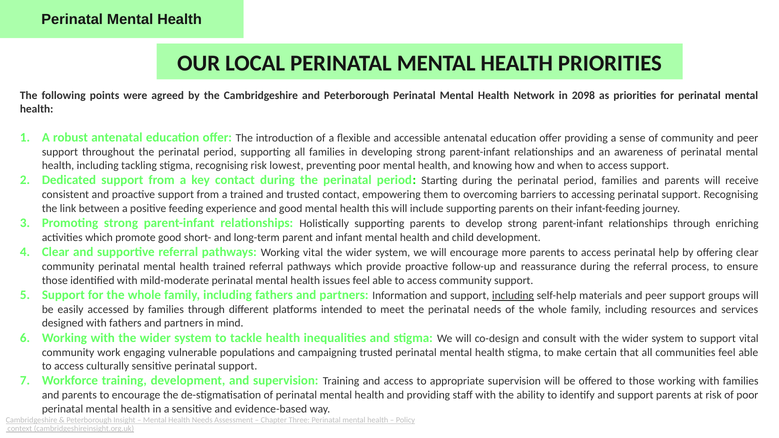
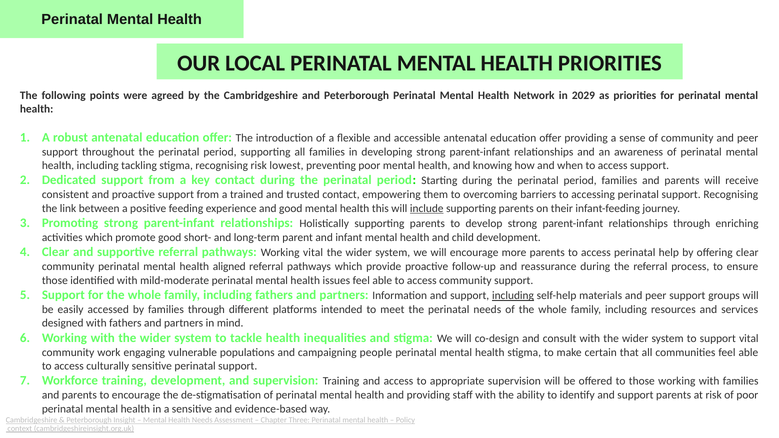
2098: 2098 -> 2029
include underline: none -> present
health trained: trained -> aligned
campaigning trusted: trusted -> people
